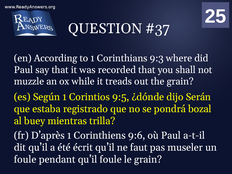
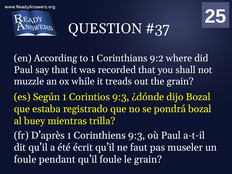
9:3: 9:3 -> 9:2
Corintios 9:5: 9:5 -> 9:3
dijo Serán: Serán -> Bozal
Corinthiens 9:6: 9:6 -> 9:3
